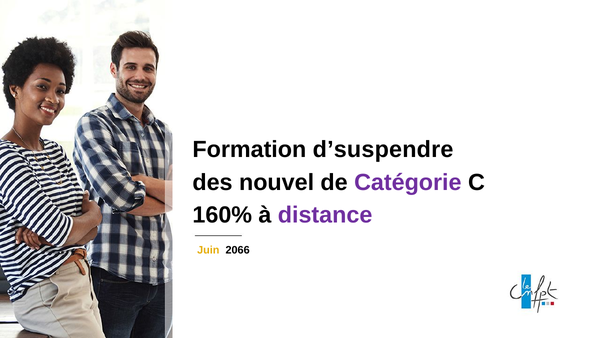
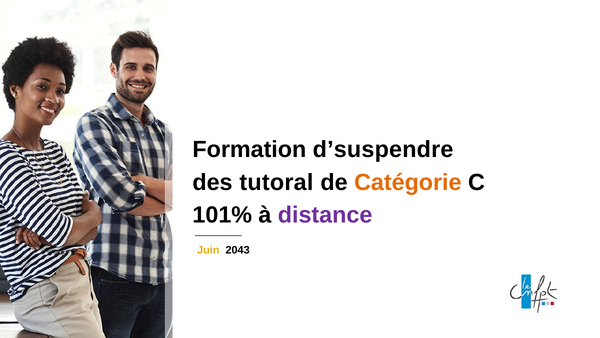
nouvel: nouvel -> tutoral
Catégorie colour: purple -> orange
160%: 160% -> 101%
2066: 2066 -> 2043
